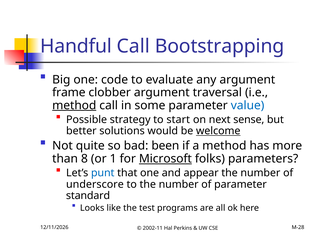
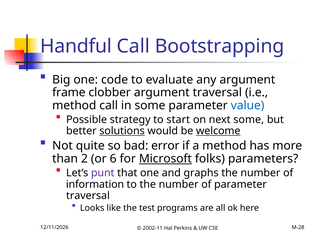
method at (74, 106) underline: present -> none
next sense: sense -> some
solutions underline: none -> present
been: been -> error
8: 8 -> 2
1: 1 -> 6
punt colour: blue -> purple
appear: appear -> graphs
underscore: underscore -> information
standard at (88, 196): standard -> traversal
